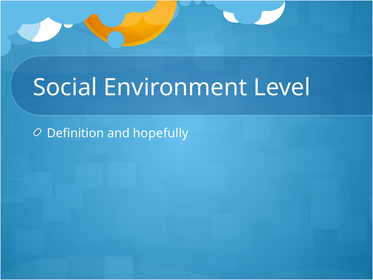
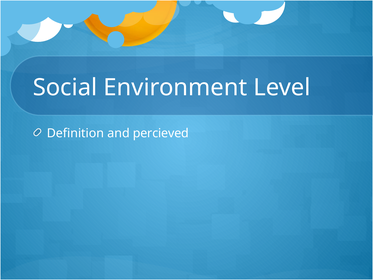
hopefully: hopefully -> percieved
